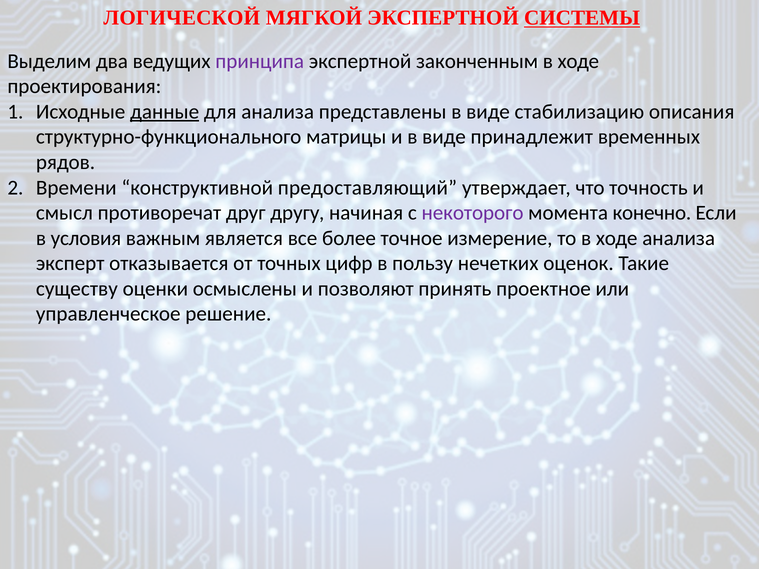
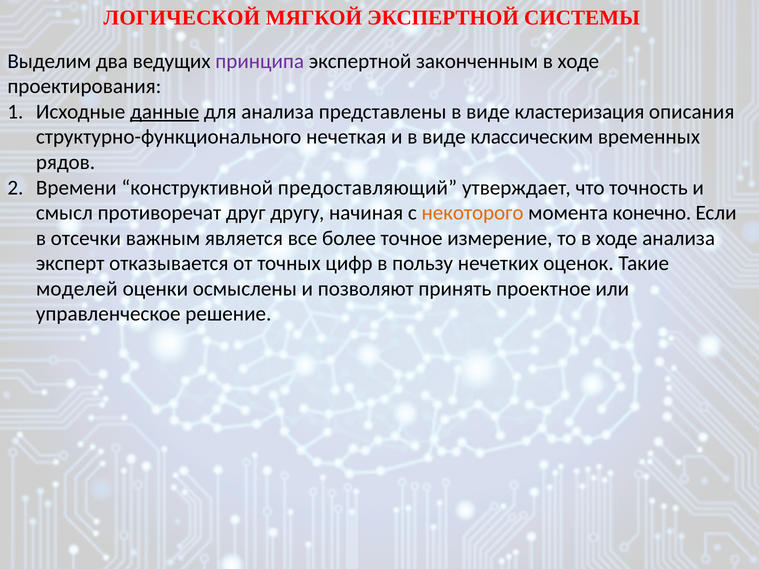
СИСТЕМЫ underline: present -> none
стабилизацию: стабилизацию -> кластеризация
матрицы: матрицы -> нечеткая
принадлежит: принадлежит -> классическим
некоторого colour: purple -> orange
условия: условия -> отсечки
существу: существу -> моделей
